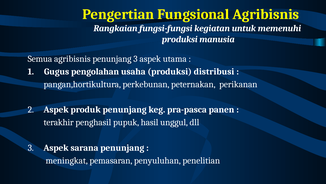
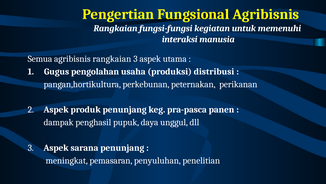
produksi at (180, 39): produksi -> interaksi
agribisnis penunjang: penunjang -> rangkaian
terakhir: terakhir -> dampak
hasil: hasil -> daya
